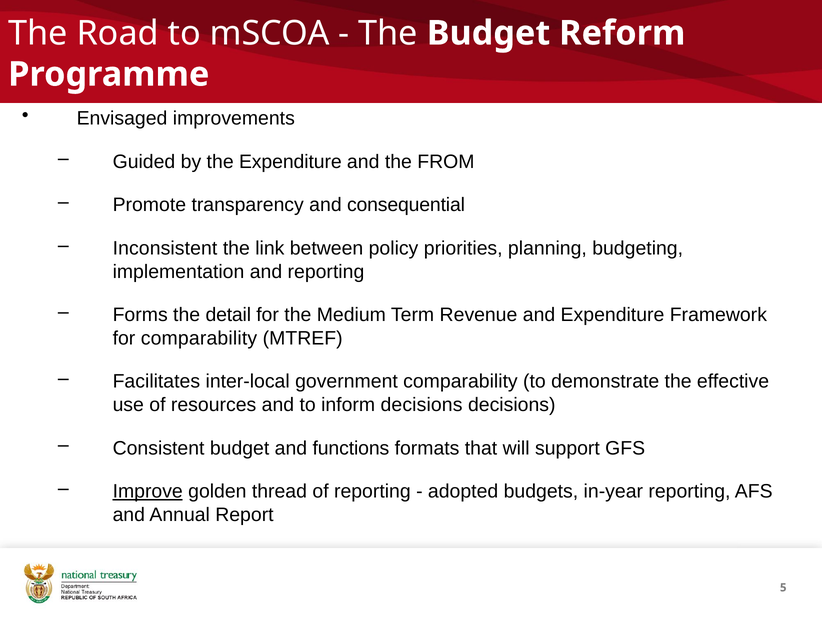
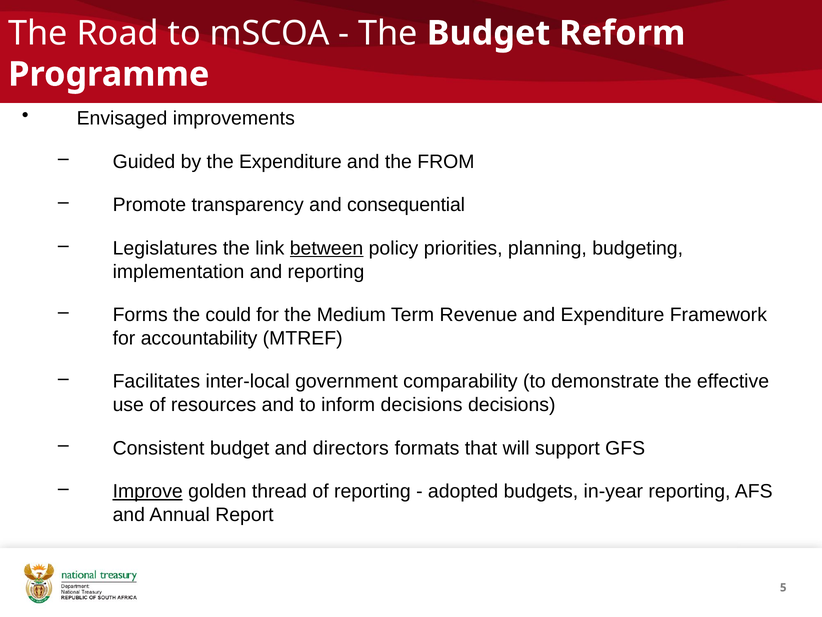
Inconsistent: Inconsistent -> Legislatures
between underline: none -> present
detail: detail -> could
for comparability: comparability -> accountability
functions: functions -> directors
